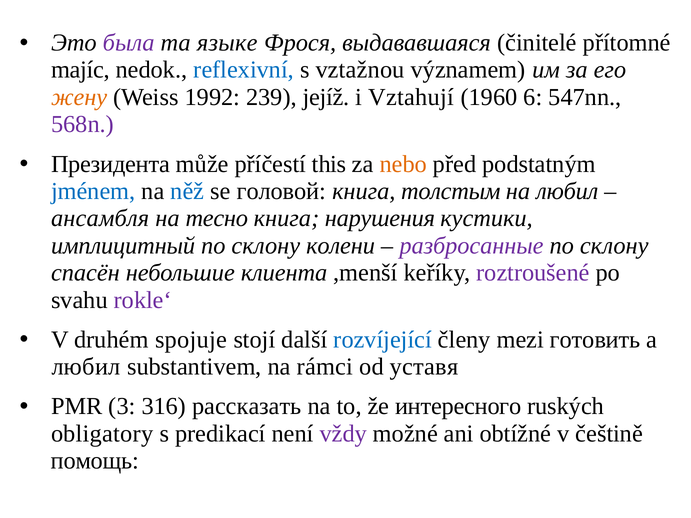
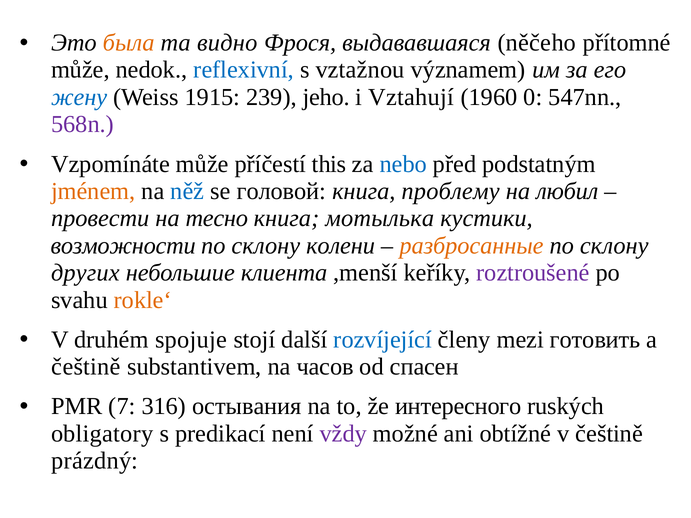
была colour: purple -> orange
языке: языке -> видно
činitelé: činitelé -> něčeho
majíc at (80, 70): majíc -> může
жену colour: orange -> blue
1992: 1992 -> 1915
jejíž: jejíž -> jeho
6: 6 -> 0
Президента: Президента -> Vzpomínáte
nebo colour: orange -> blue
jménem colour: blue -> orange
толстым: толстым -> проблему
ансамбля: ансамбля -> провести
нарушения: нарушения -> мотылька
имплицитный: имплицитный -> возможности
разбросанные colour: purple -> orange
спасён: спасён -> других
rokle‘ colour: purple -> orange
любил at (86, 367): любил -> češtině
rámci: rámci -> часов
уставя: уставя -> спасен
3: 3 -> 7
рассказать: рассказать -> остывания
помощь: помощь -> prázdný
